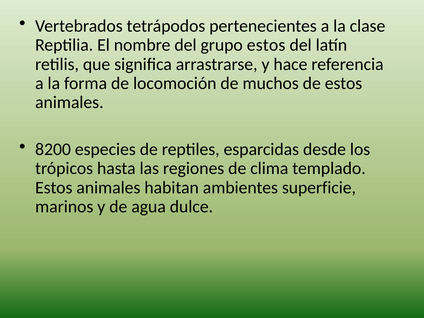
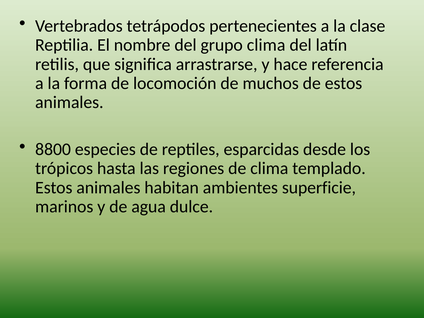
grupo estos: estos -> clima
8200: 8200 -> 8800
